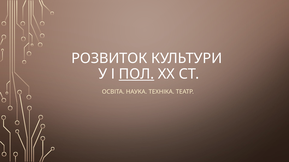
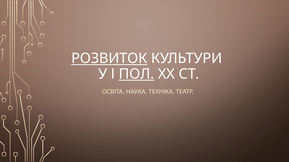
РОЗВИТОК underline: none -> present
